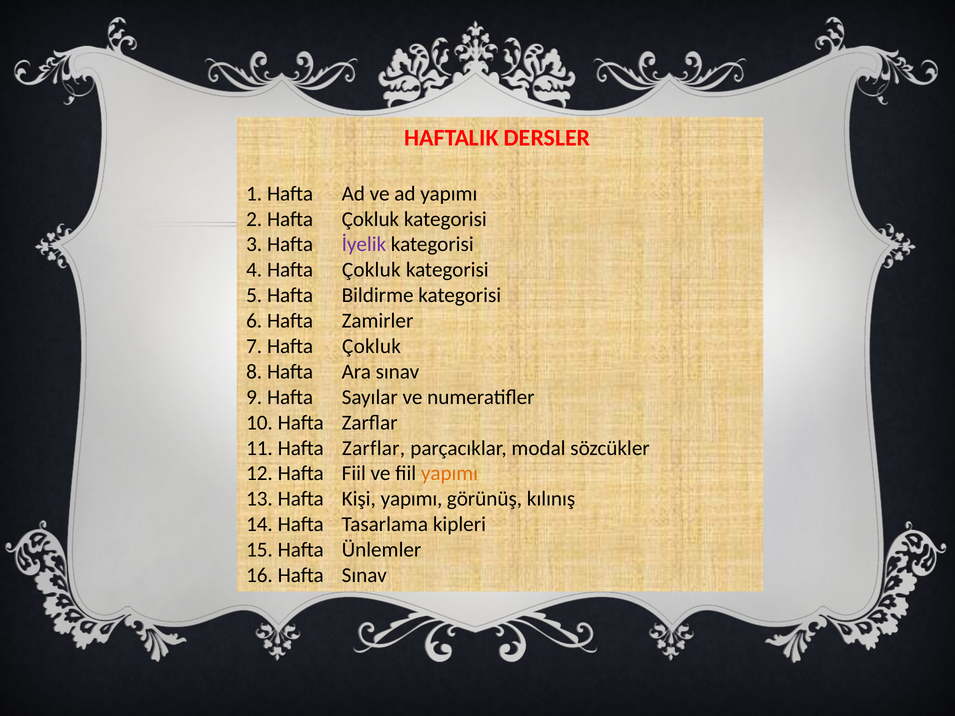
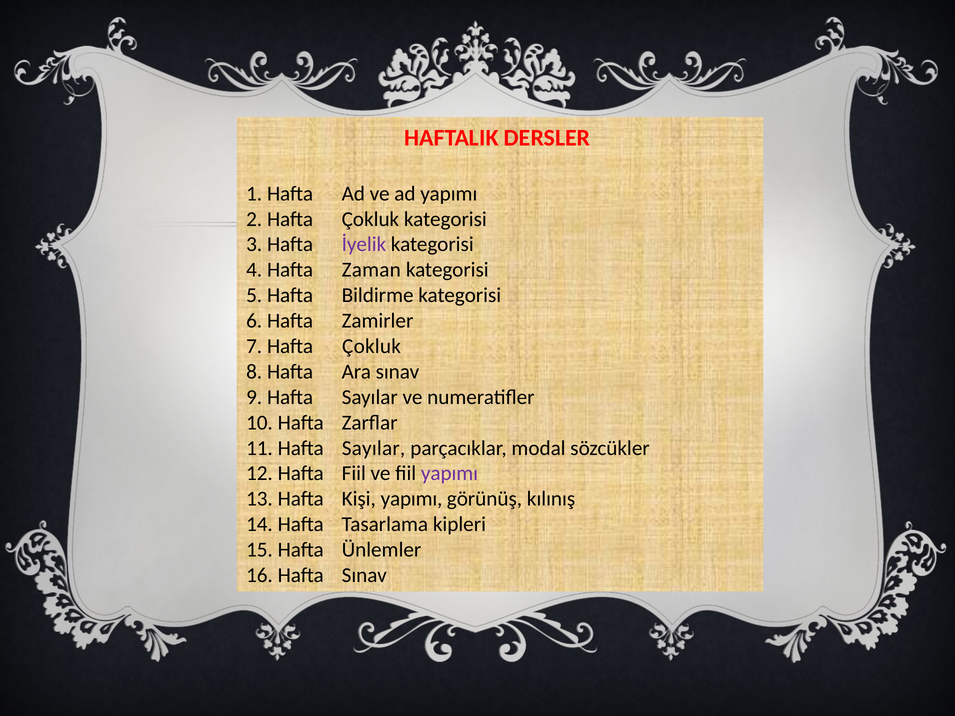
4 Hafta Çokluk: Çokluk -> Zaman
11 Hafta Zarflar: Zarflar -> Sayılar
yapımı at (450, 474) colour: orange -> purple
